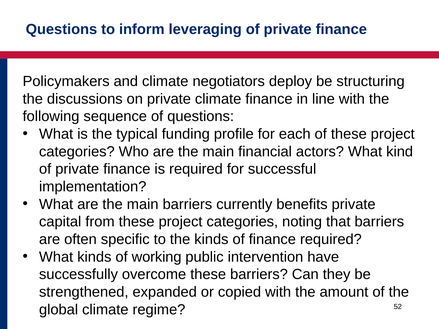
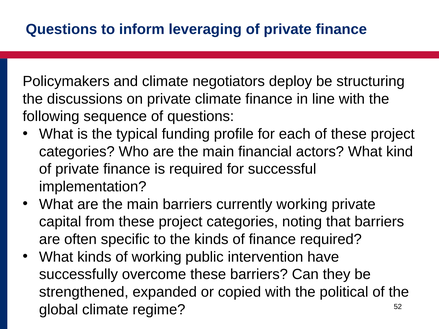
currently benefits: benefits -> working
amount: amount -> political
